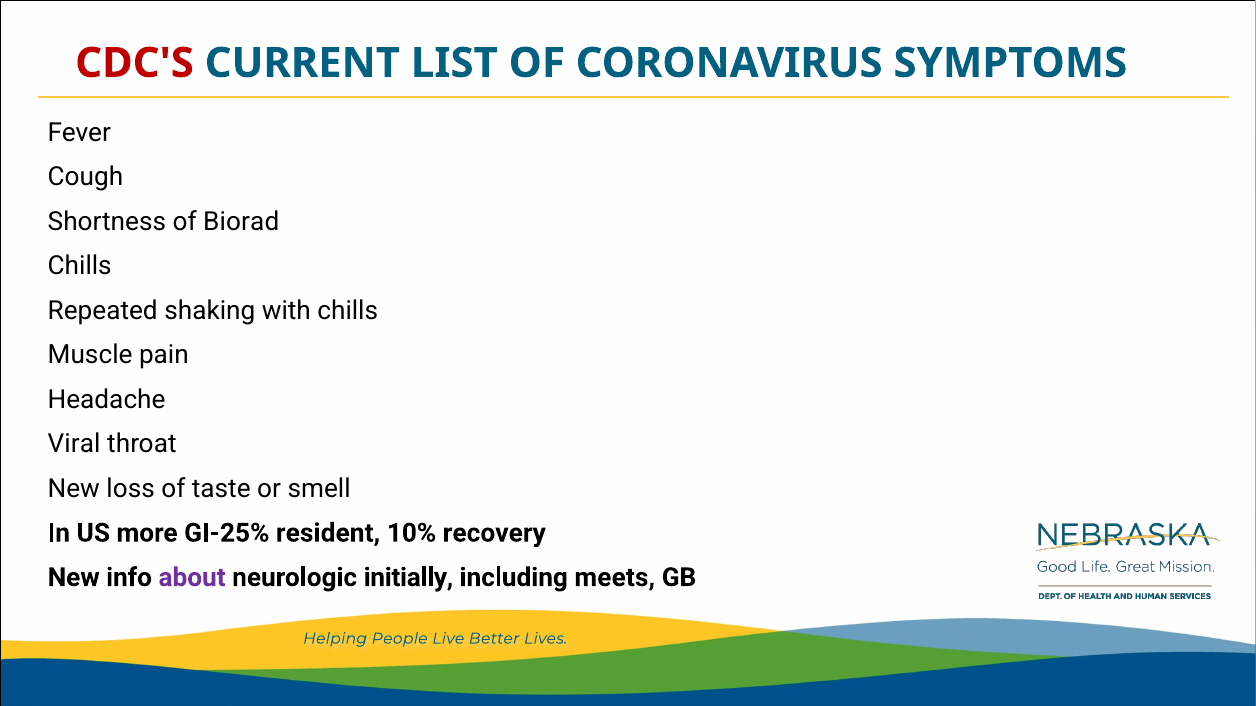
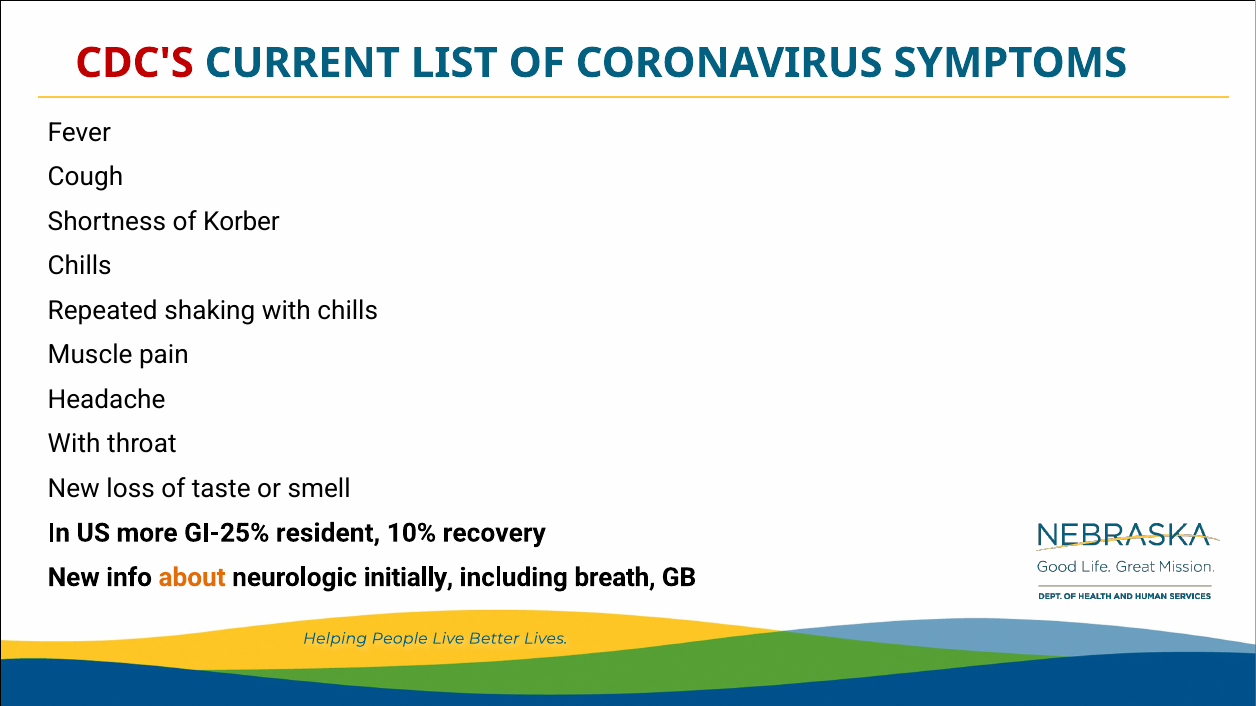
Biorad: Biorad -> Korber
Viral at (74, 444): Viral -> With
about colour: purple -> orange
meets: meets -> breath
